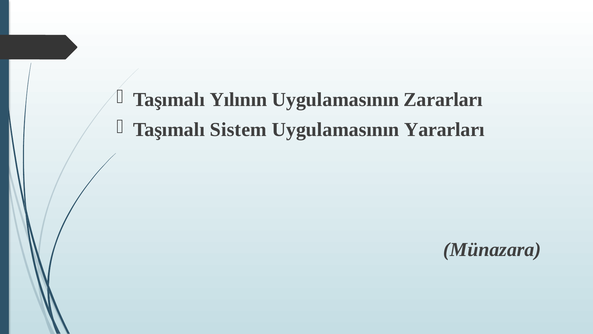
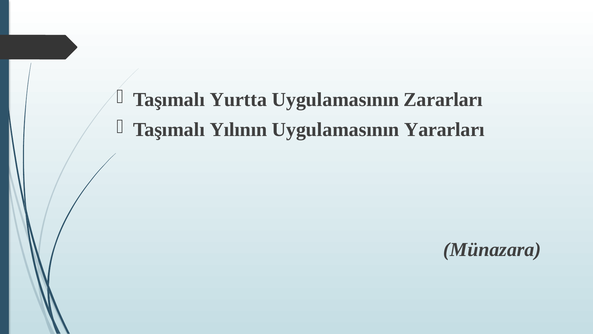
Yılının: Yılının -> Yurtta
Sistem: Sistem -> Yılının
